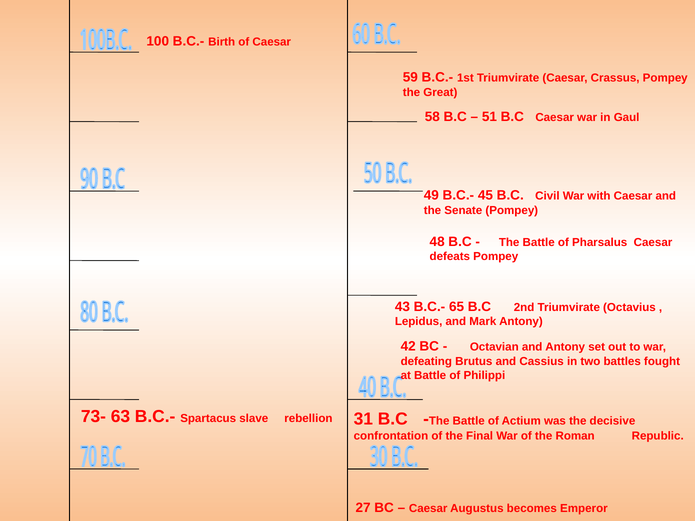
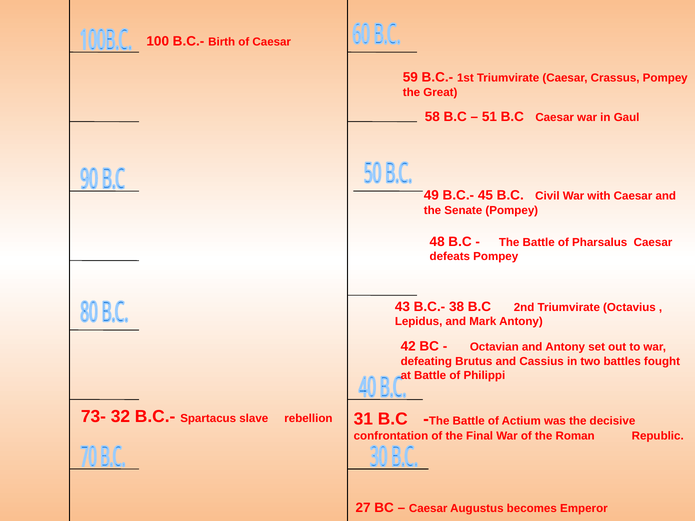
65: 65 -> 38
63: 63 -> 32
